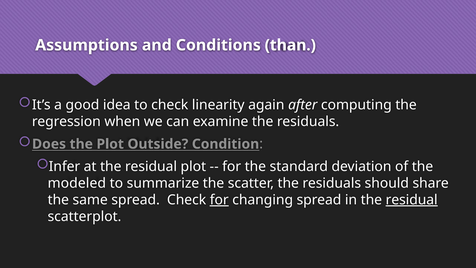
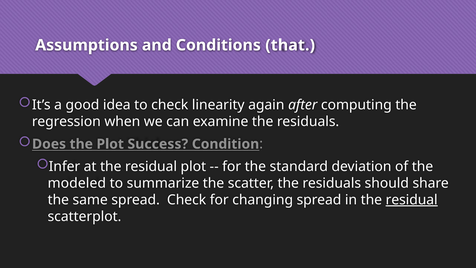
than: than -> that
Outside: Outside -> Success
for at (219, 200) underline: present -> none
